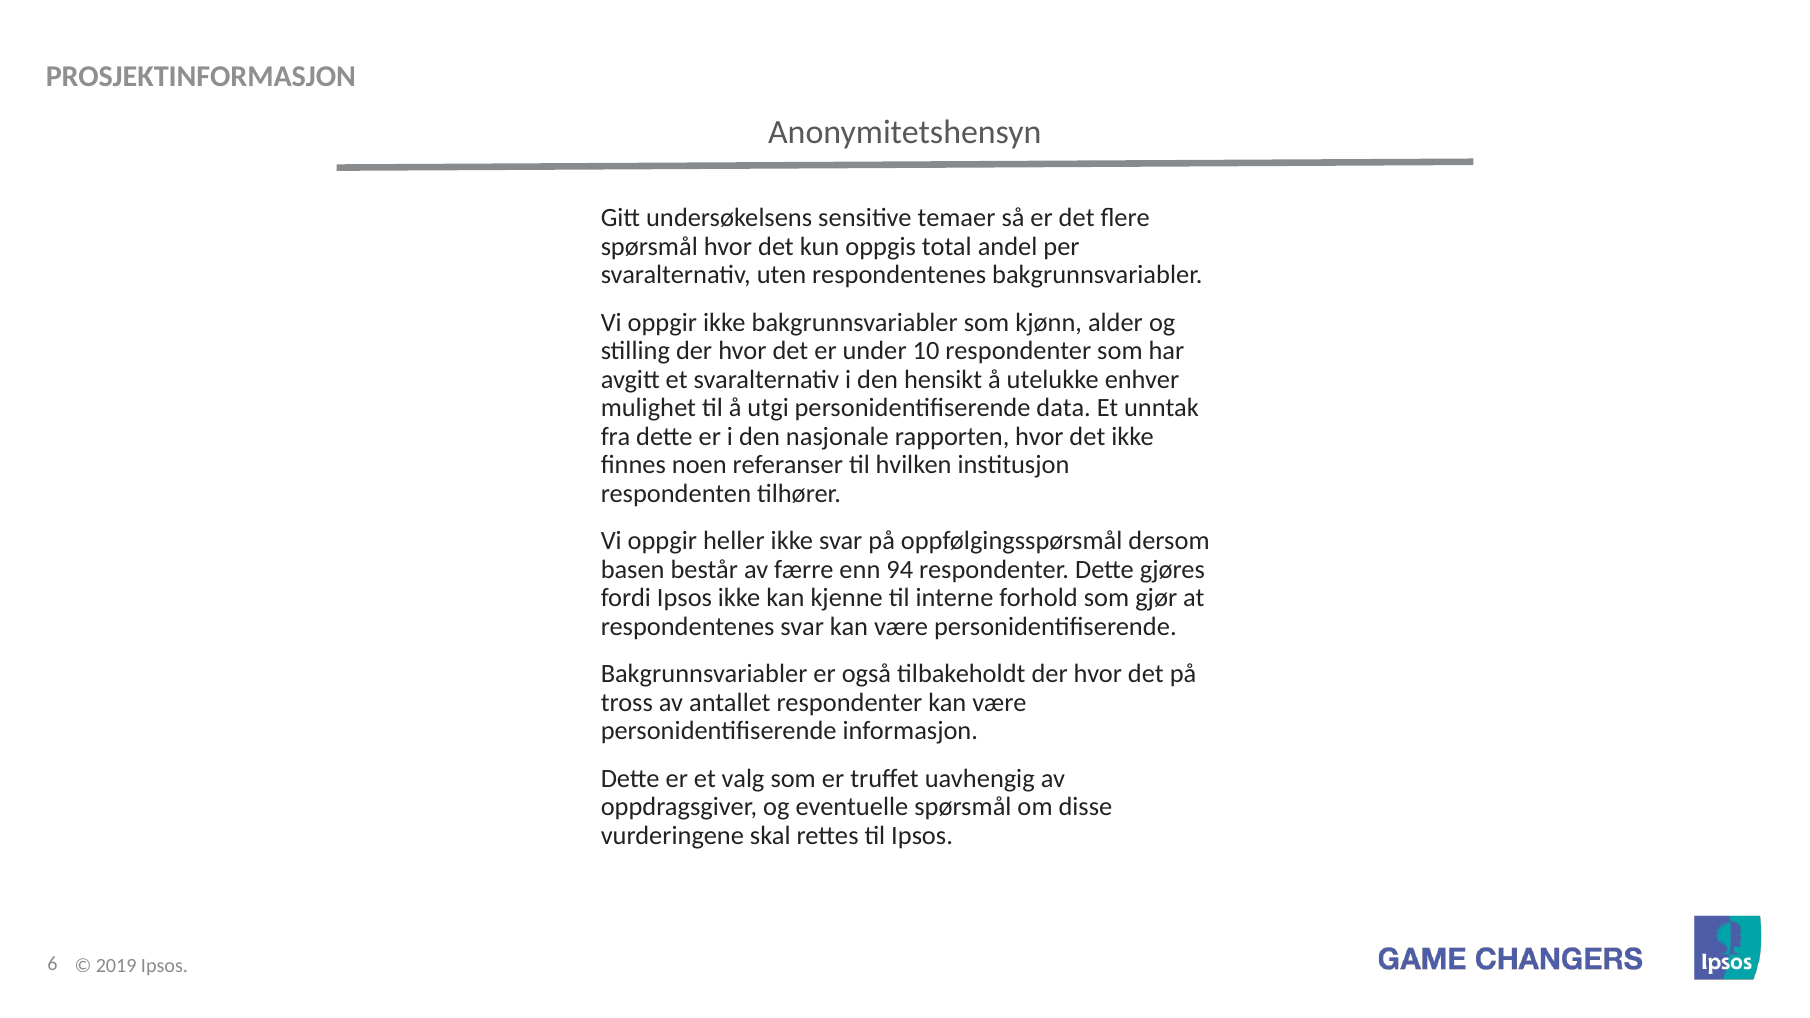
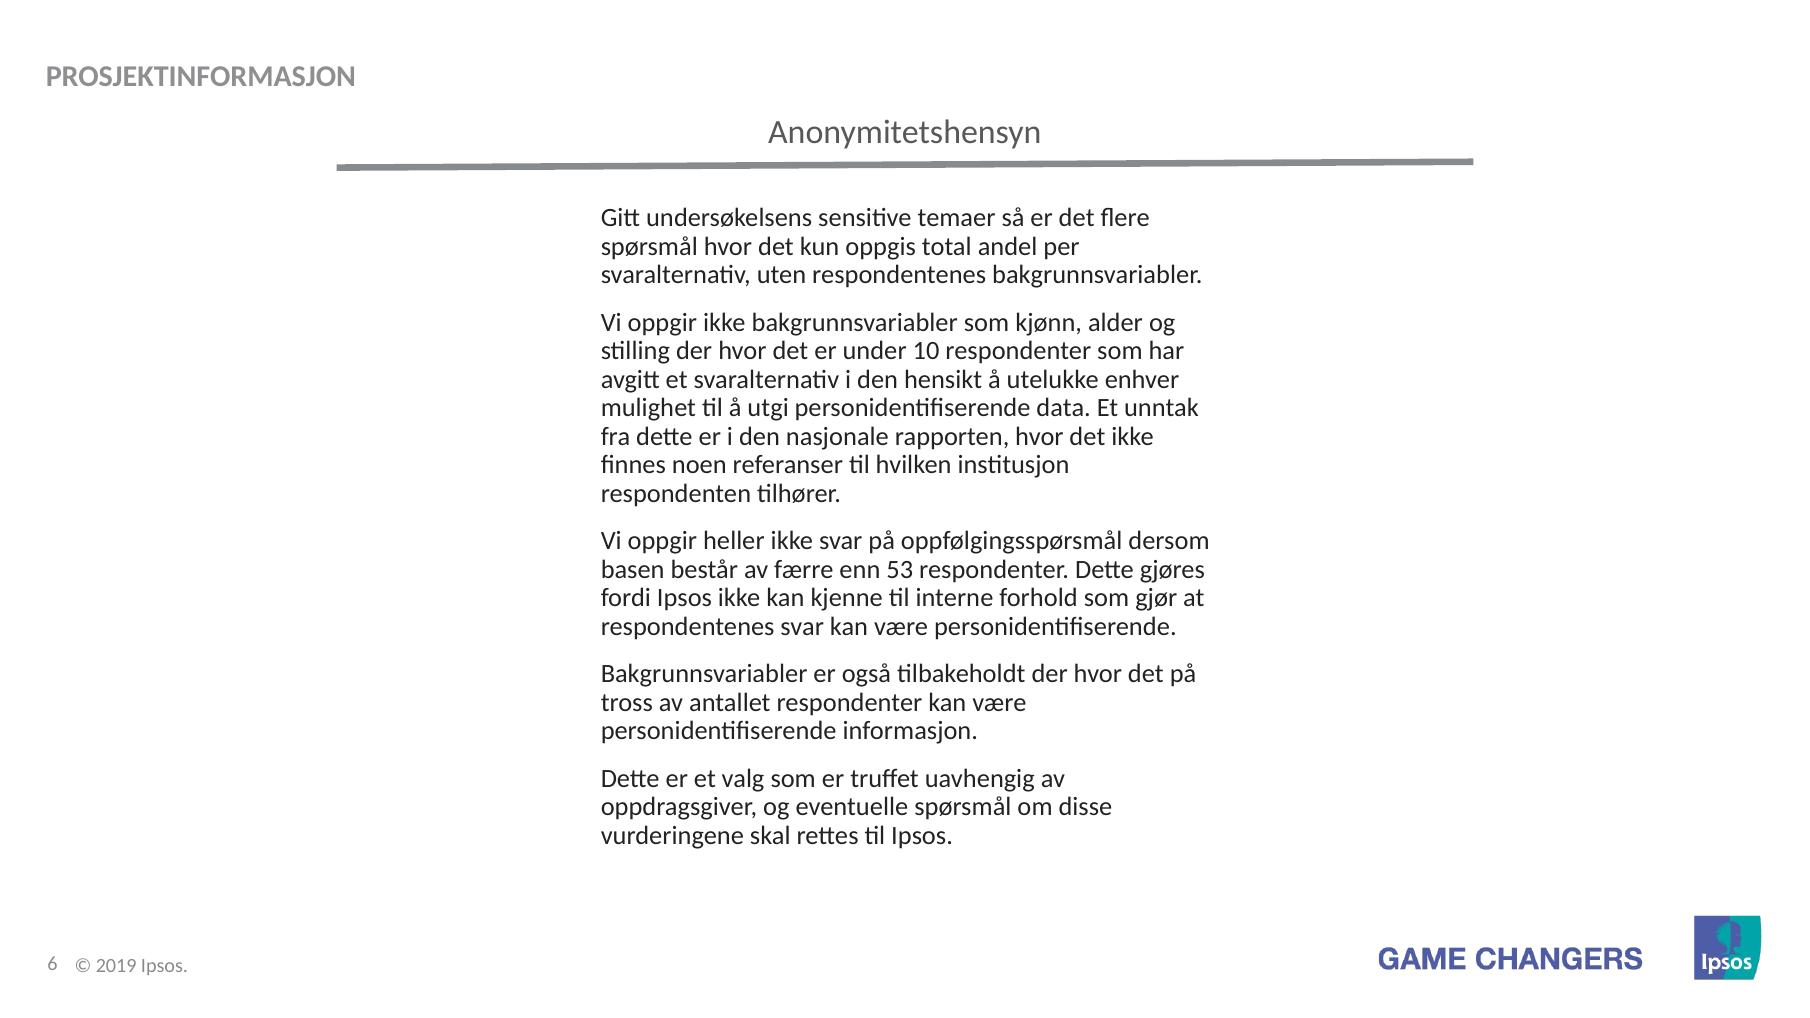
94: 94 -> 53
